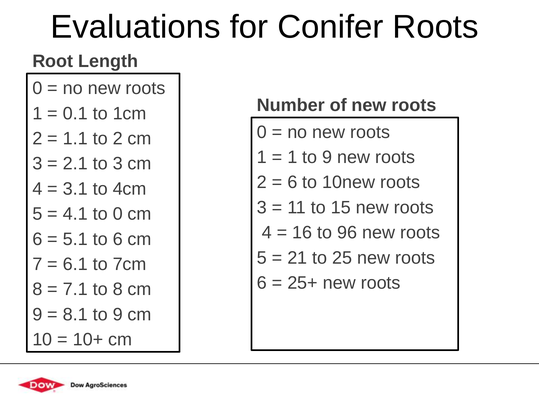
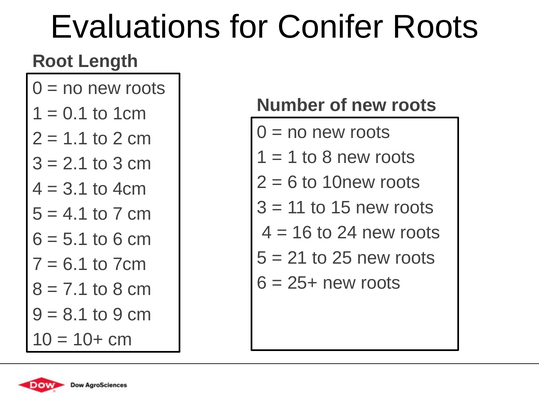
1 to 9: 9 -> 8
to 0: 0 -> 7
96: 96 -> 24
